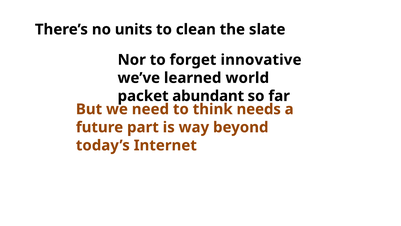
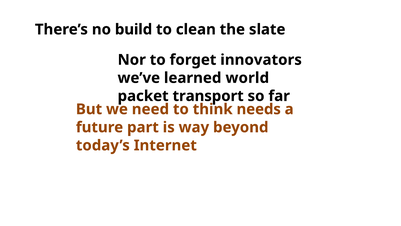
units: units -> build
innovative: innovative -> innovators
abundant: abundant -> transport
